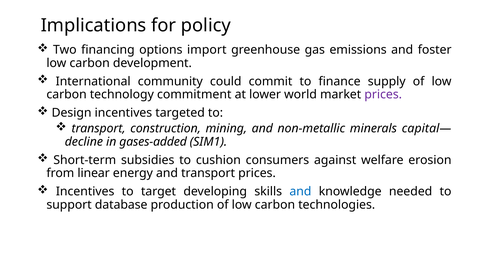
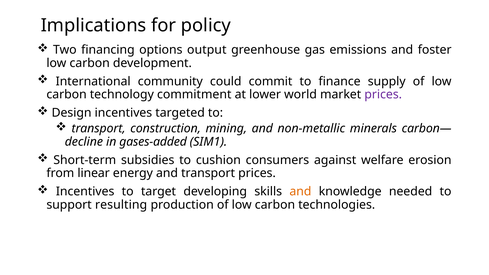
import: import -> output
capital—: capital— -> carbon—
and at (300, 192) colour: blue -> orange
database: database -> resulting
